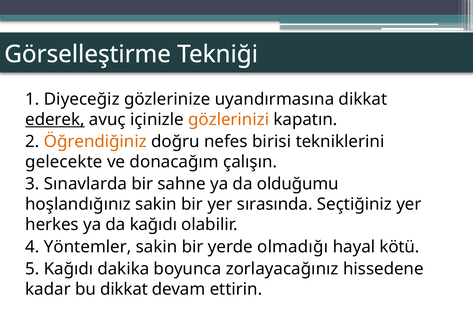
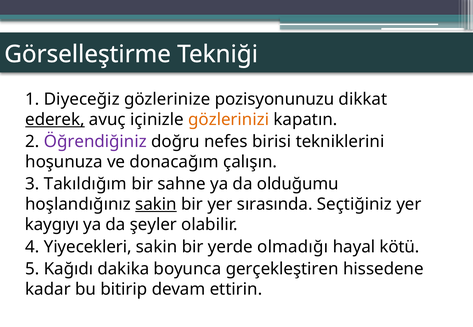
uyandırmasına: uyandırmasına -> pozisyonunuzu
Öğrendiğiniz colour: orange -> purple
gelecekte: gelecekte -> hoşunuza
Sınavlarda: Sınavlarda -> Takıldığım
sakin at (156, 205) underline: none -> present
herkes: herkes -> kaygıyı
da kağıdı: kağıdı -> şeyler
Yöntemler: Yöntemler -> Yiyecekleri
zorlayacağınız: zorlayacağınız -> gerçekleştiren
bu dikkat: dikkat -> bitirip
